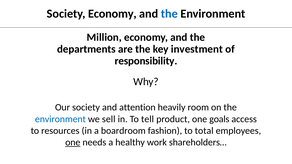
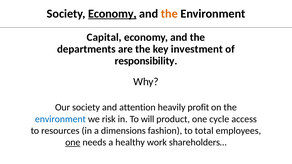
Economy at (112, 14) underline: none -> present
the at (169, 14) colour: blue -> orange
Million: Million -> Capital
room: room -> profit
sell: sell -> risk
tell: tell -> will
goals: goals -> cycle
boardroom: boardroom -> dimensions
